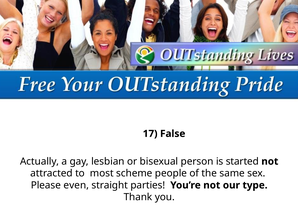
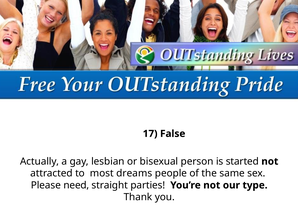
scheme: scheme -> dreams
even: even -> need
